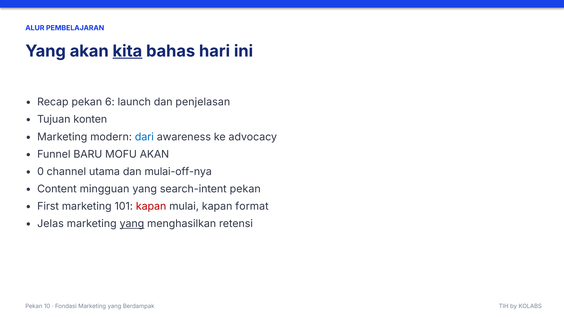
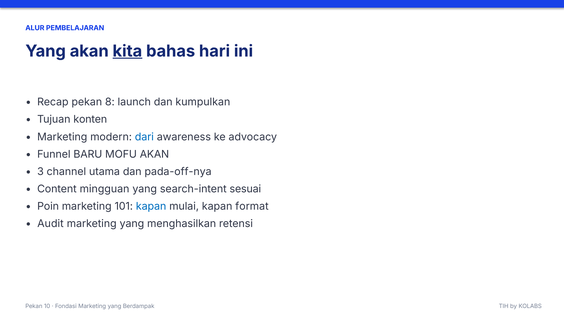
6: 6 -> 8
penjelasan: penjelasan -> kumpulkan
0: 0 -> 3
mulai-off-nya: mulai-off-nya -> pada-off-nya
search-intent pekan: pekan -> sesuai
First: First -> Poin
kapan at (151, 207) colour: red -> blue
Jelas: Jelas -> Audit
yang at (132, 224) underline: present -> none
